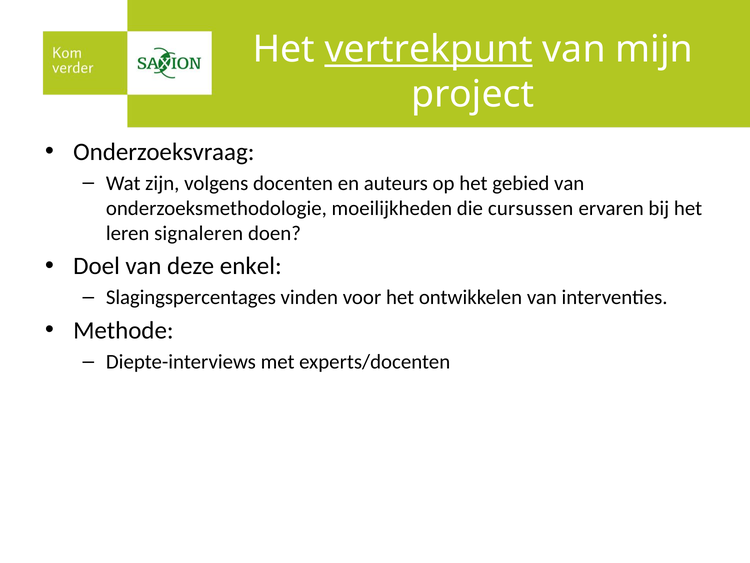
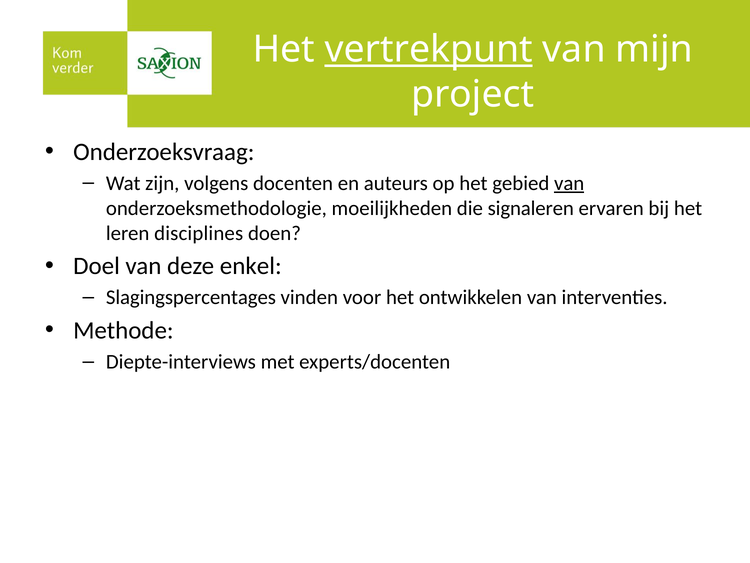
van at (569, 183) underline: none -> present
cursussen: cursussen -> signaleren
signaleren: signaleren -> disciplines
